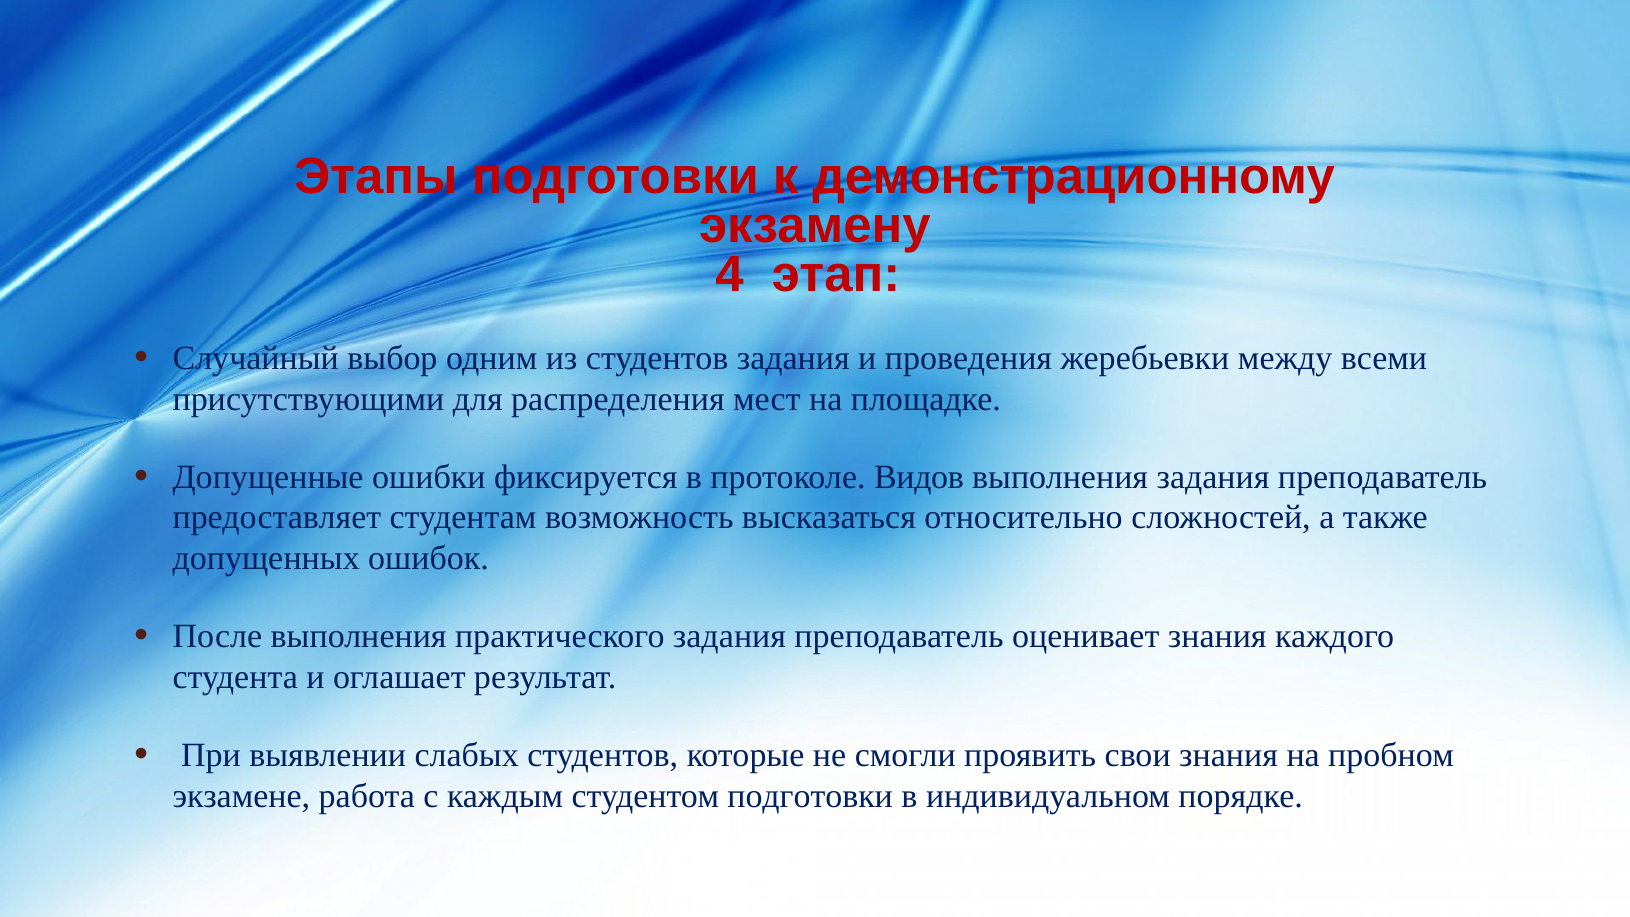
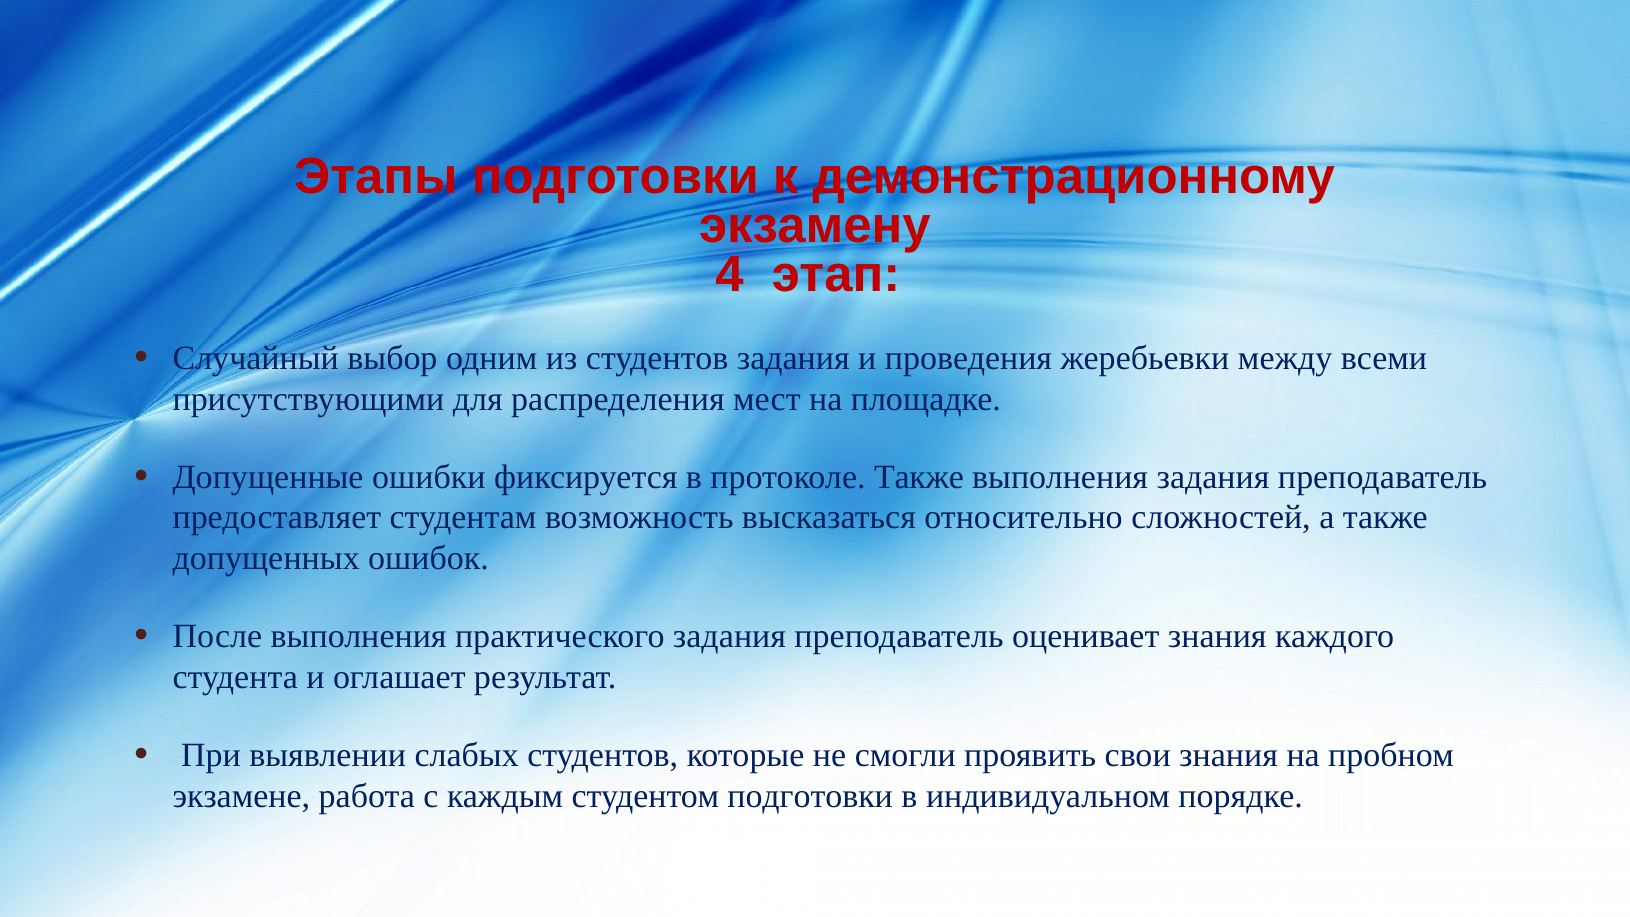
протоколе Видов: Видов -> Также
